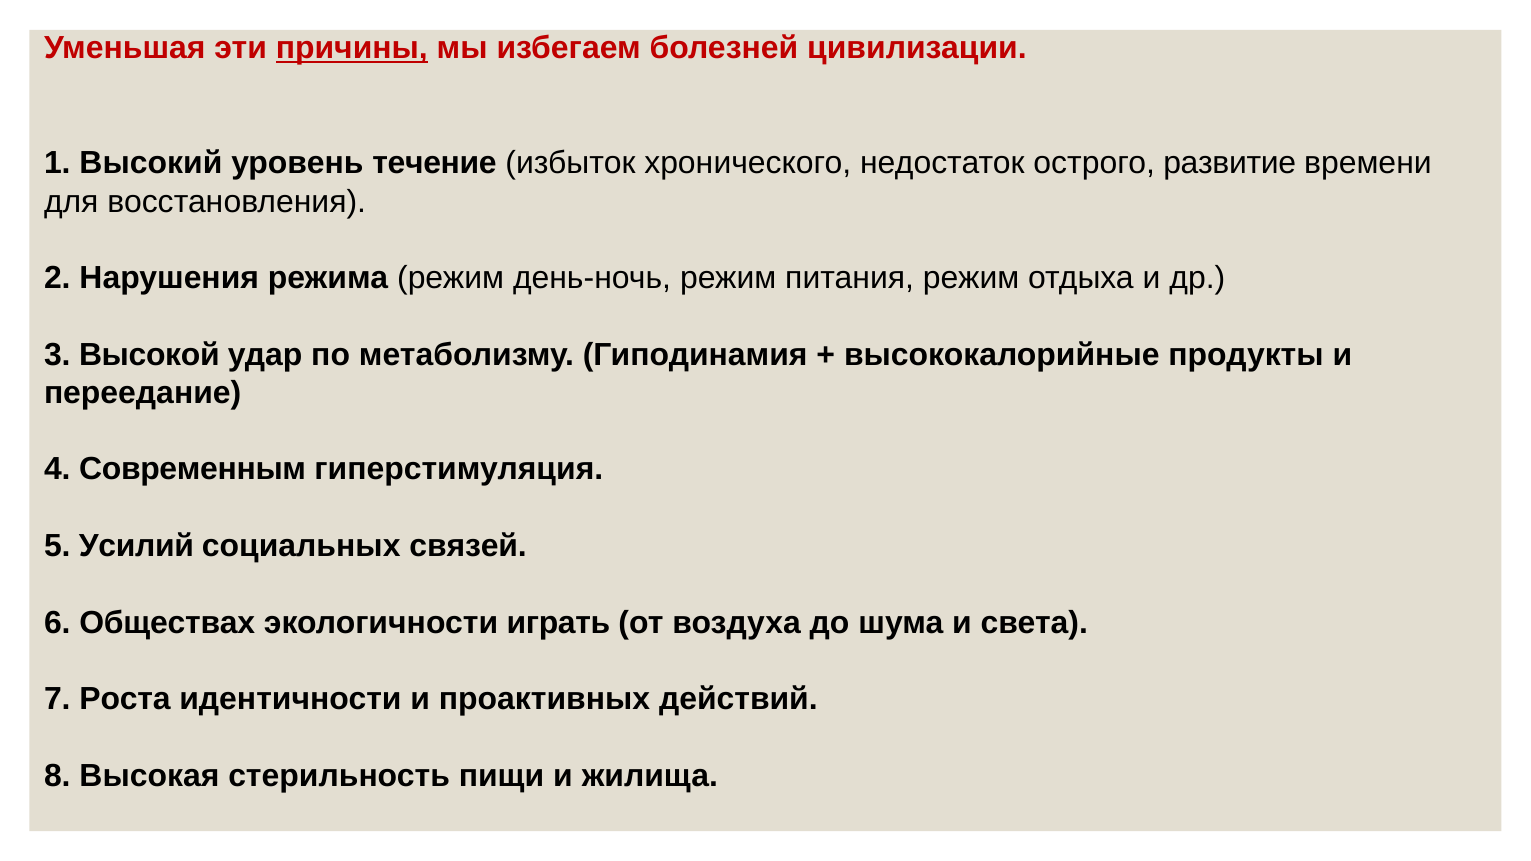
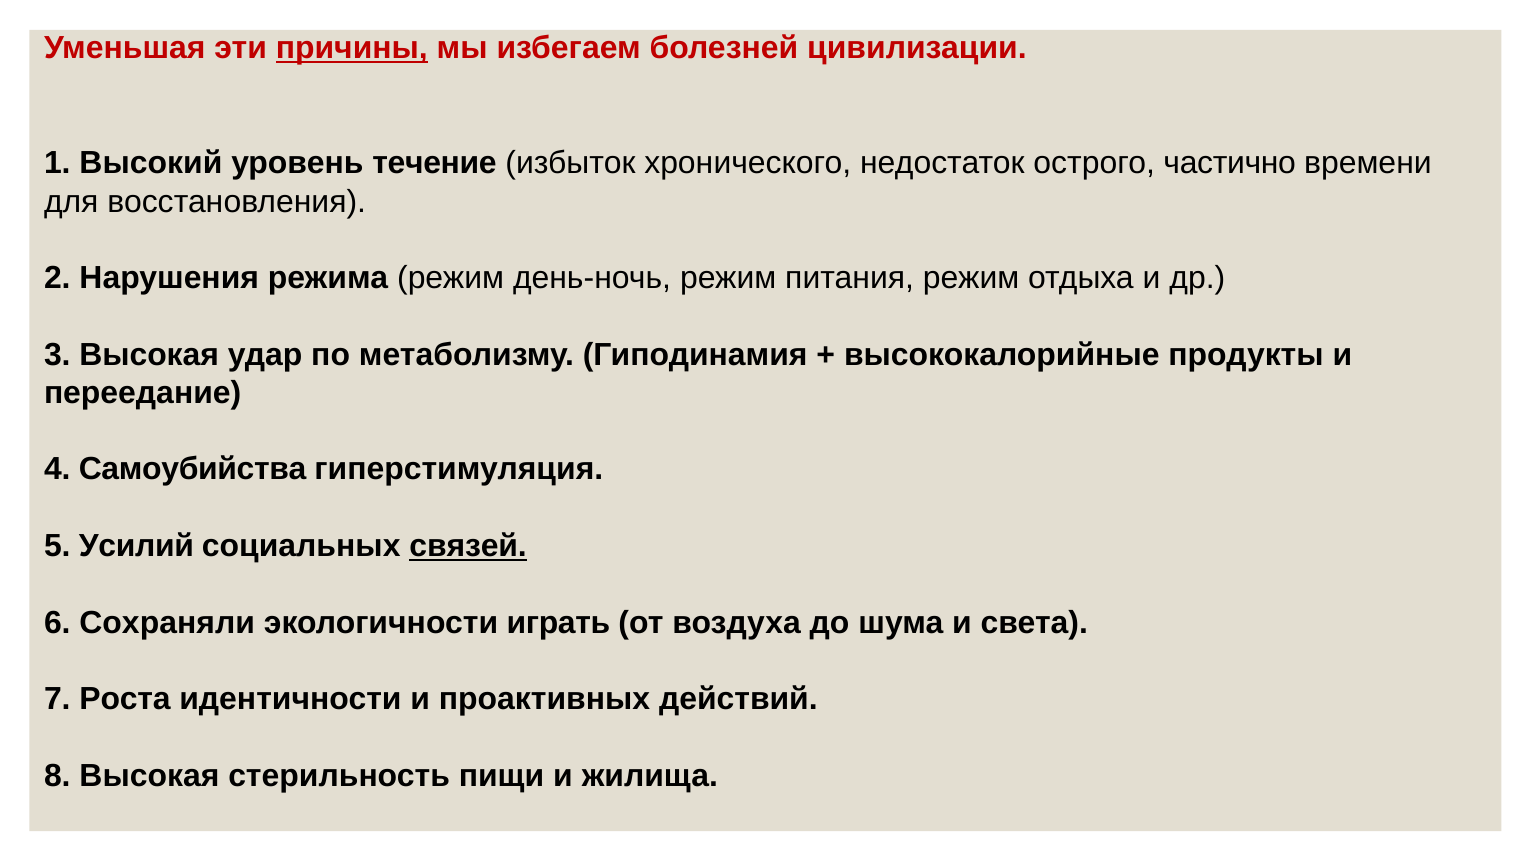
развитие: развитие -> частично
3 Высокой: Высокой -> Высокая
Современным: Современным -> Самоубийства
связей underline: none -> present
Обществах: Обществах -> Сохраняли
